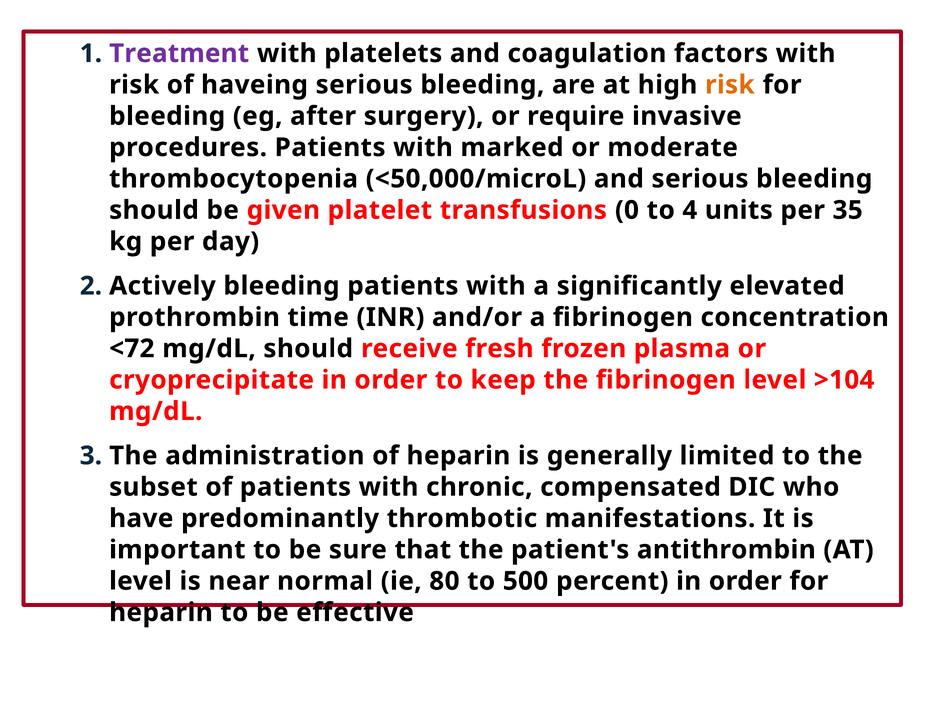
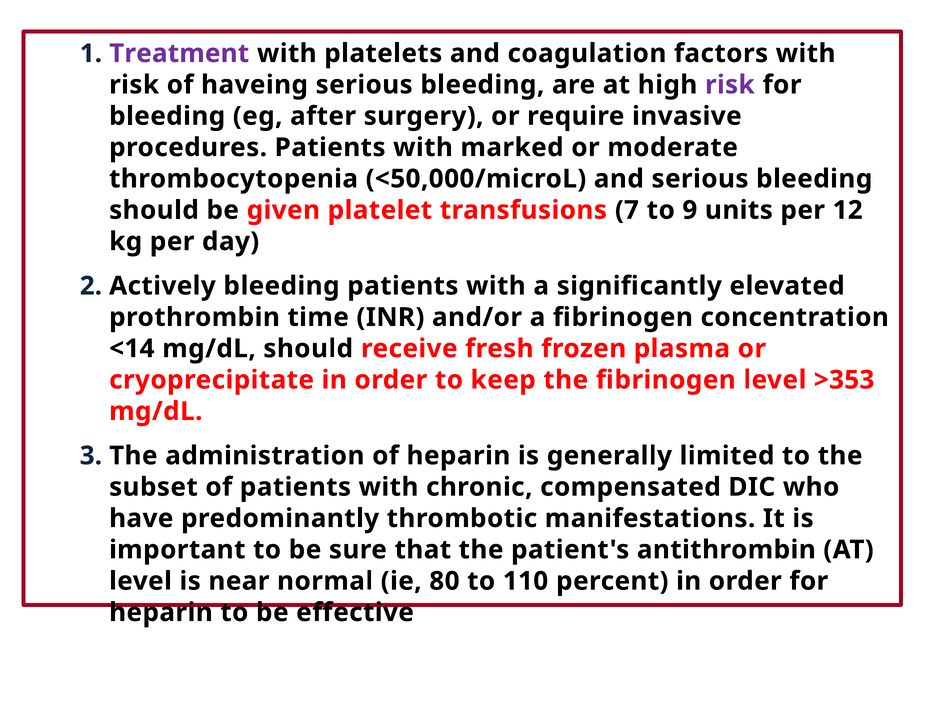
risk at (730, 85) colour: orange -> purple
0: 0 -> 7
4: 4 -> 9
35: 35 -> 12
<72: <72 -> <14
>104: >104 -> >353
500: 500 -> 110
